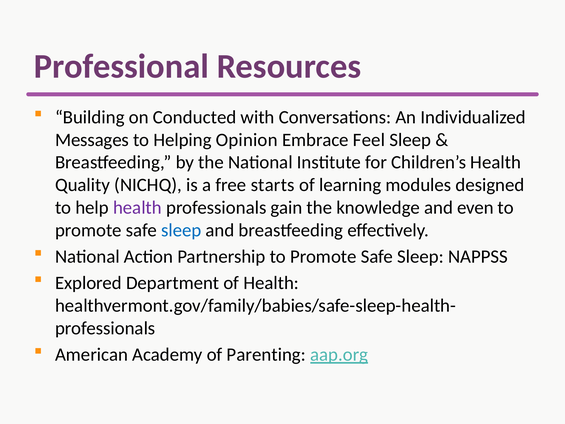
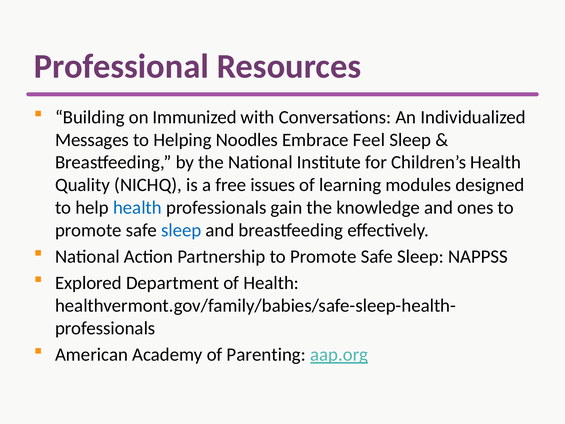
Conducted: Conducted -> Immunized
Opinion: Opinion -> Noodles
starts: starts -> issues
health at (137, 208) colour: purple -> blue
even: even -> ones
